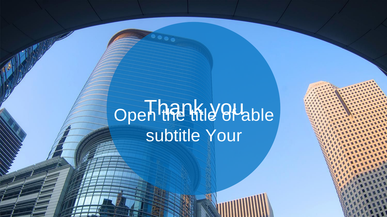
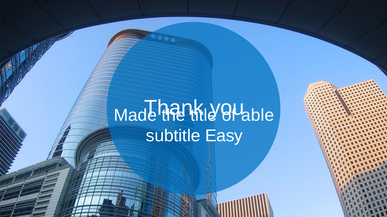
Open: Open -> Made
Your: Your -> Easy
